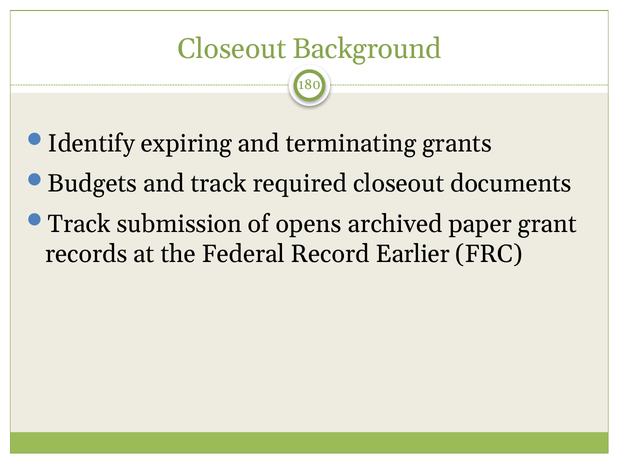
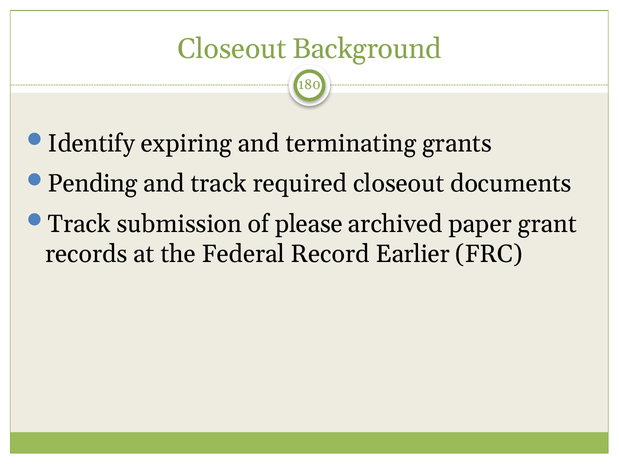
Budgets: Budgets -> Pending
opens: opens -> please
